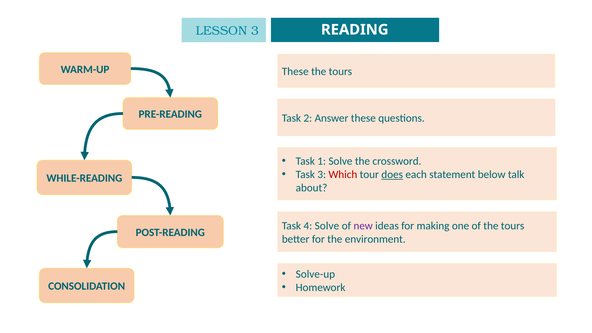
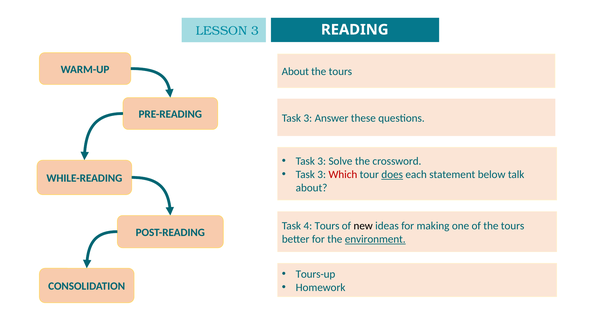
These at (295, 72): These -> About
2 at (308, 118): 2 -> 3
1 at (322, 161): 1 -> 3
4 Solve: Solve -> Tours
new colour: purple -> black
environment underline: none -> present
Solve-up: Solve-up -> Tours-up
